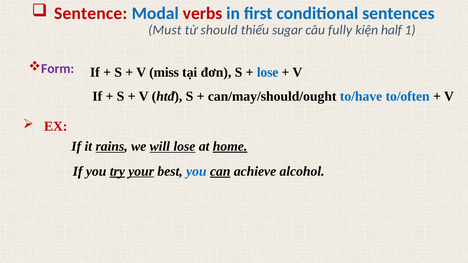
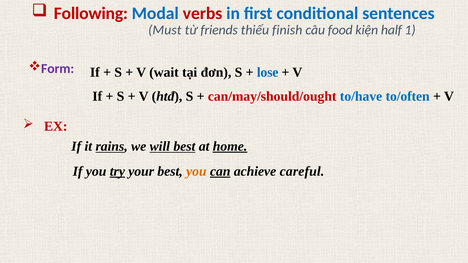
Sentence: Sentence -> Following
should: should -> friends
sugar: sugar -> finish
fully: fully -> food
miss: miss -> wait
can/may/should/ought colour: black -> red
will lose: lose -> best
your underline: present -> none
you at (196, 171) colour: blue -> orange
alcohol: alcohol -> careful
